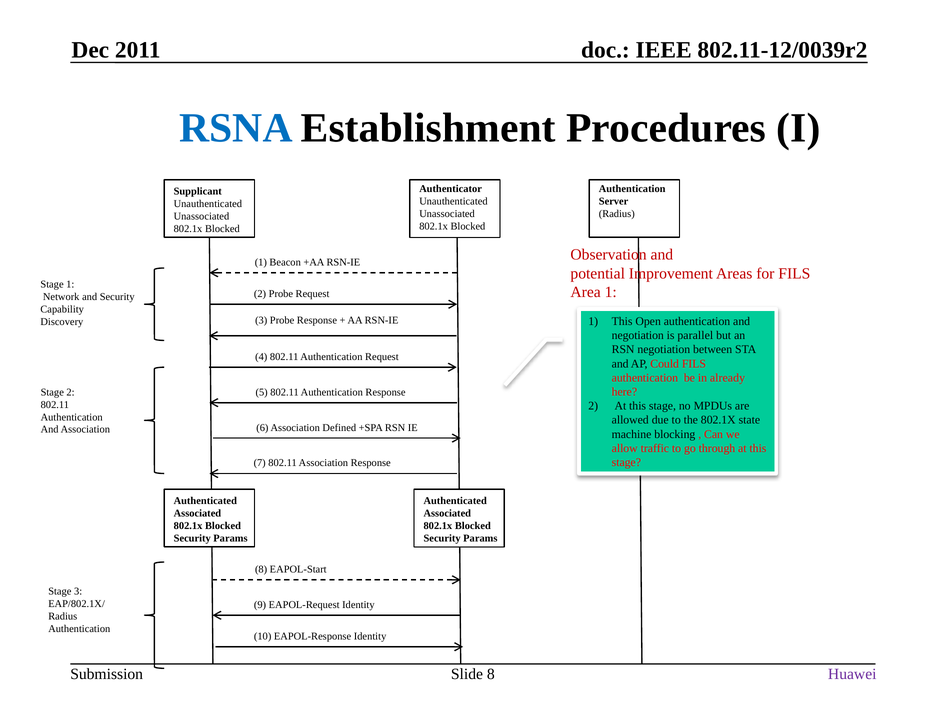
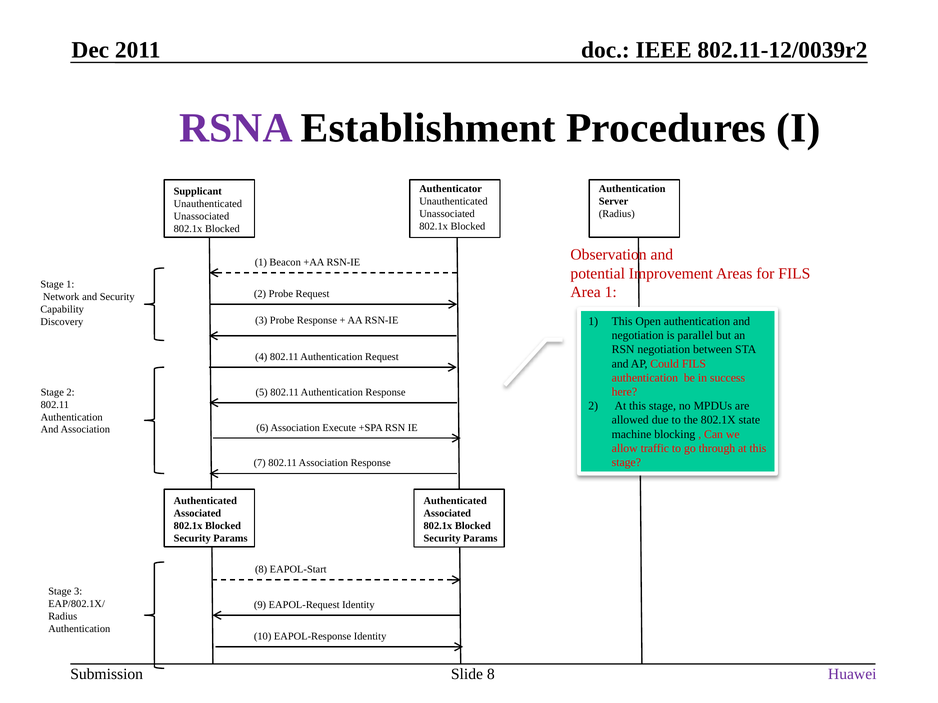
RSNA colour: blue -> purple
already: already -> success
Defined: Defined -> Execute
